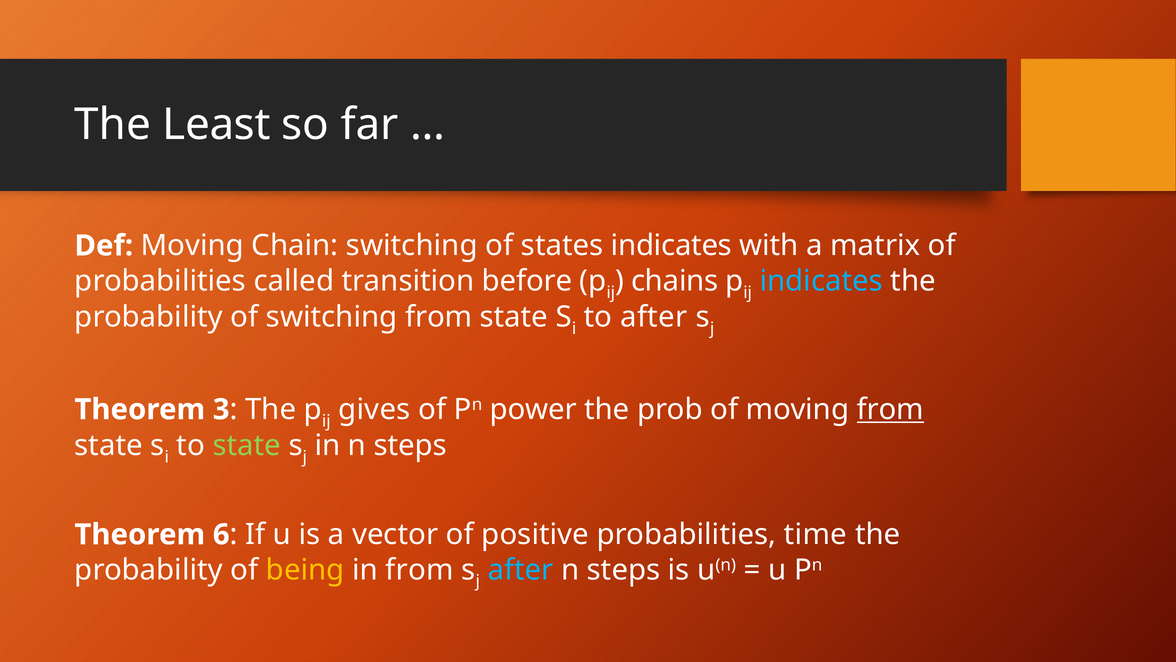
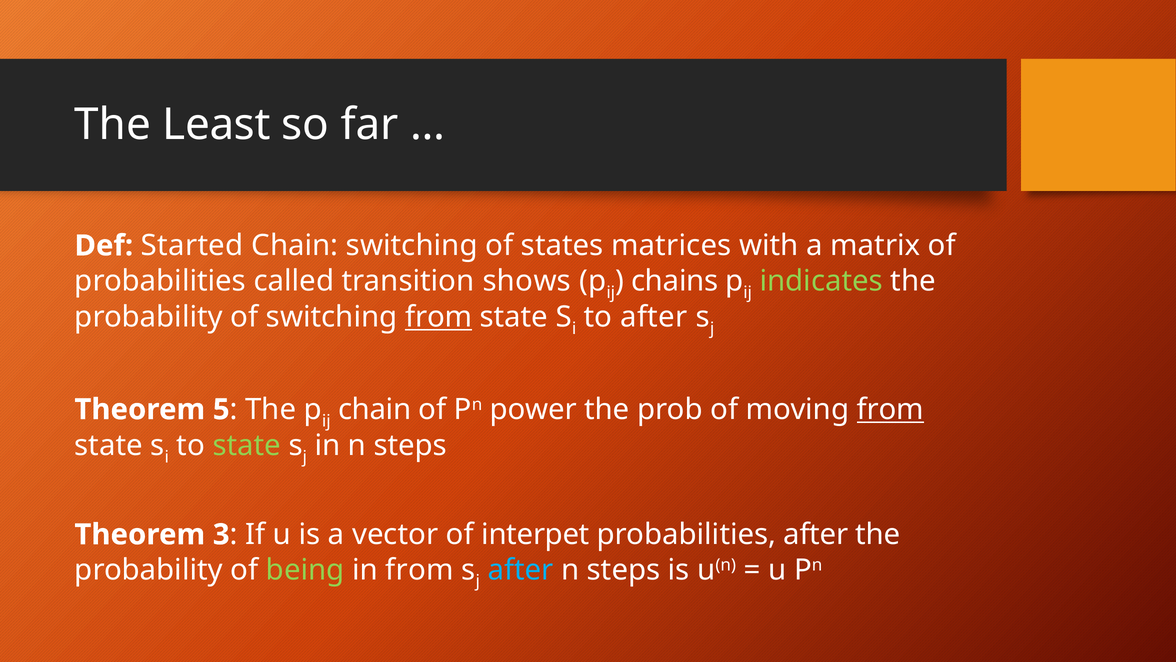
Def Moving: Moving -> Started
states indicates: indicates -> matrices
before: before -> shows
indicates at (821, 281) colour: light blue -> light green
from at (439, 317) underline: none -> present
3: 3 -> 5
gives at (374, 409): gives -> chain
6: 6 -> 3
positive: positive -> interpet
probabilities time: time -> after
being colour: yellow -> light green
